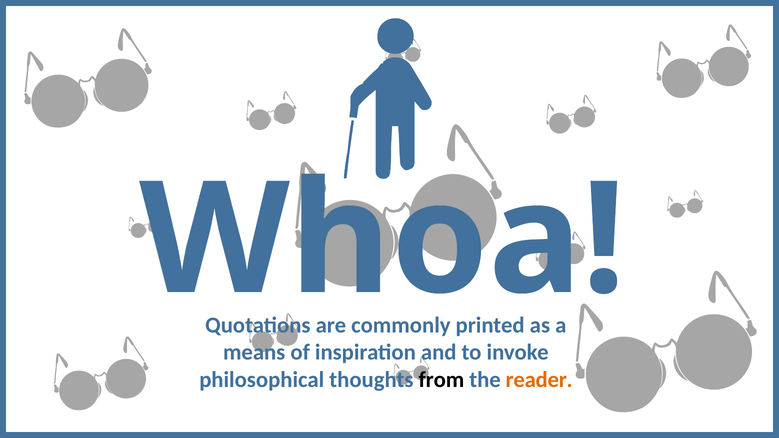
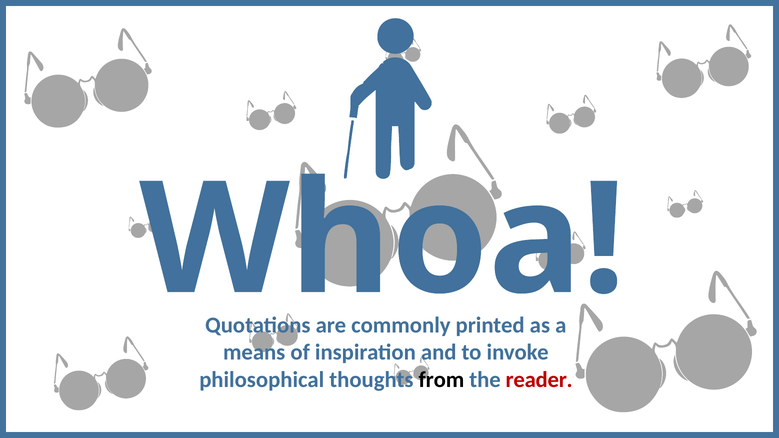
reader colour: orange -> red
